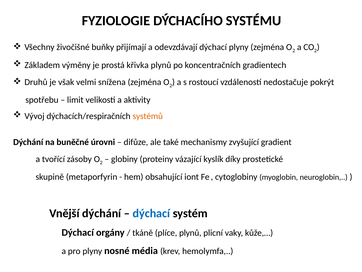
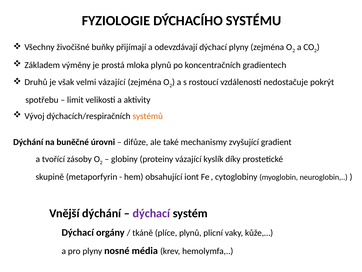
křivka: křivka -> mloka
velmi snížena: snížena -> vázající
dýchací at (151, 213) colour: blue -> purple
